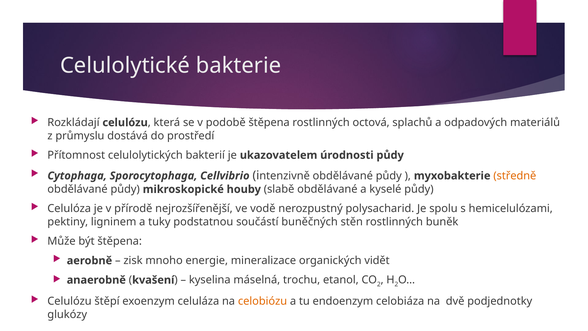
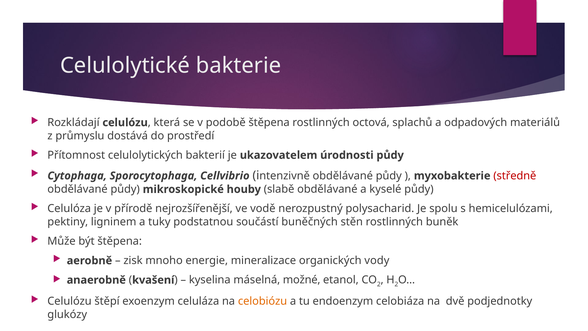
středně colour: orange -> red
vidět: vidět -> vody
trochu: trochu -> možné
